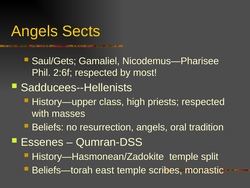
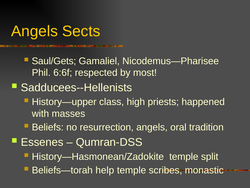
2:6f: 2:6f -> 6:6f
priests respected: respected -> happened
east: east -> help
